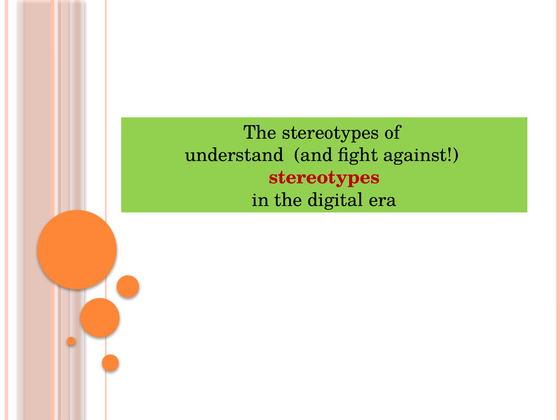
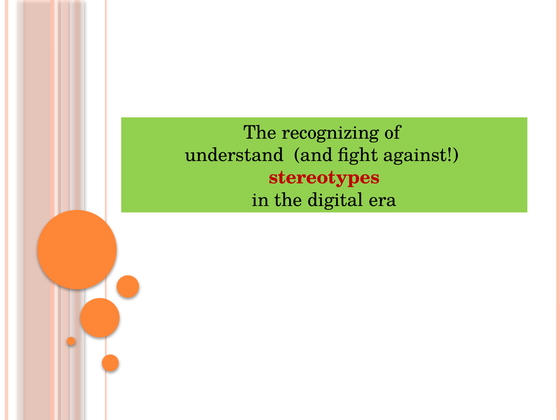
The stereotypes: stereotypes -> recognizing
